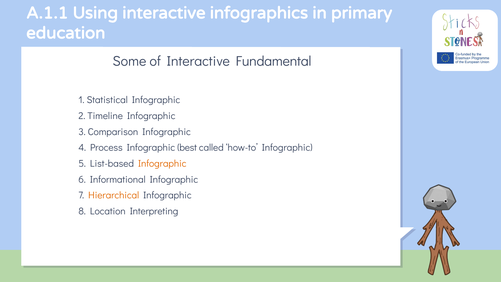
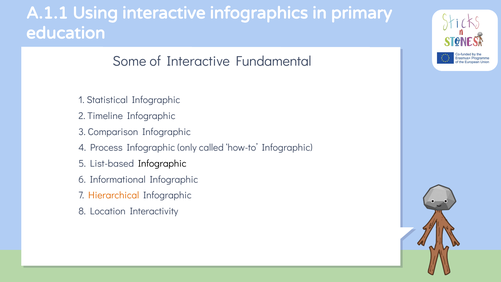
best: best -> only
Infographic at (162, 164) colour: orange -> black
Interpreting: Interpreting -> Interactivity
